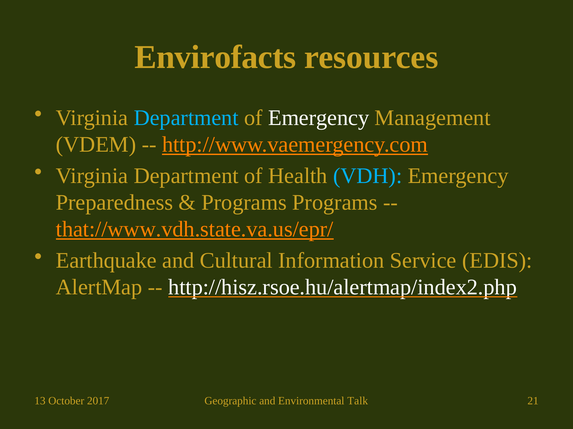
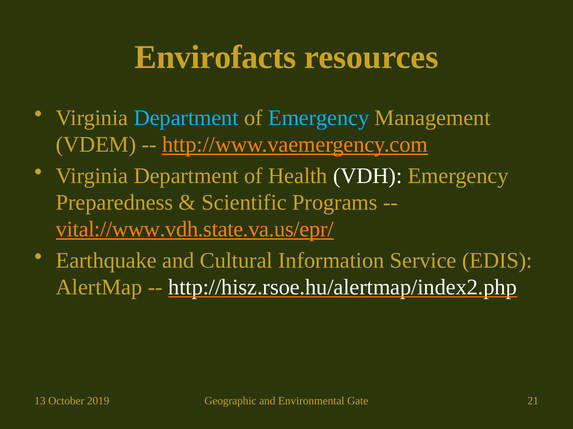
Emergency at (319, 118) colour: white -> light blue
VDH colour: light blue -> white
Programs at (244, 203): Programs -> Scientific
that://www.vdh.state.va.us/epr/: that://www.vdh.state.va.us/epr/ -> vital://www.vdh.state.va.us/epr/
2017: 2017 -> 2019
Talk: Talk -> Gate
